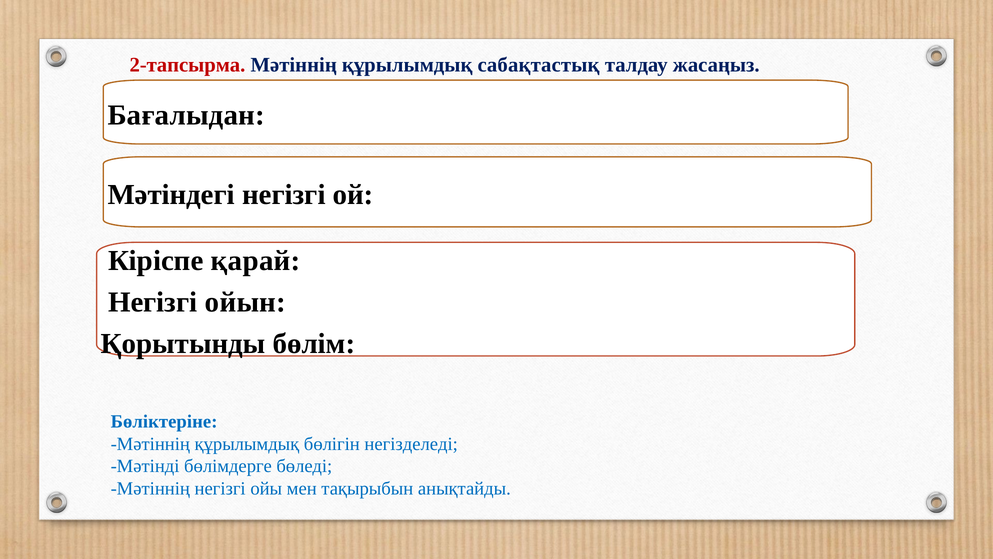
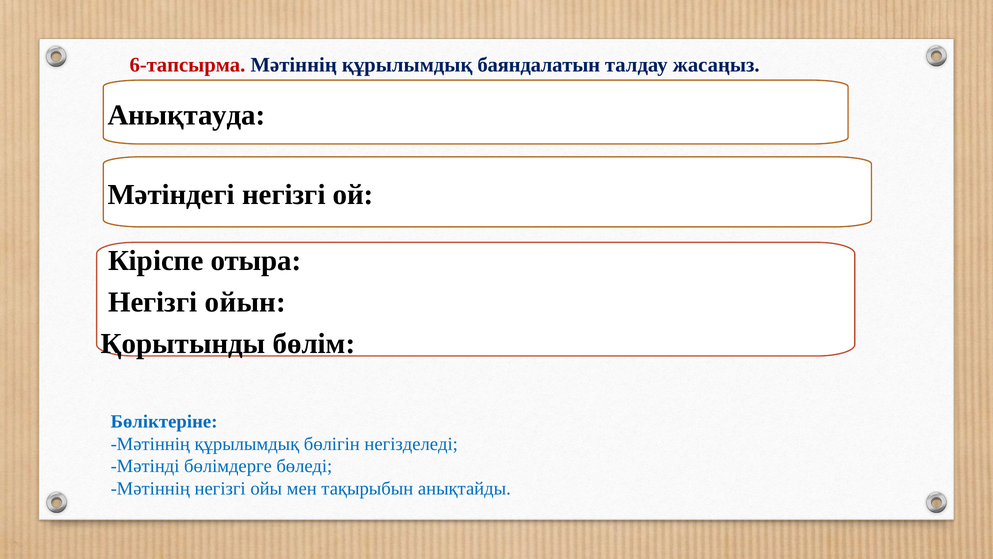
2-тапсырма: 2-тапсырма -> 6-тапсырма
сабақтастық: сабақтастық -> баяндалатын
Бағалыдан: Бағалыдан -> Анықтауда
қарай: қарай -> отыра
